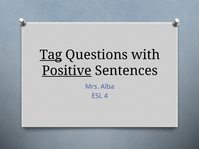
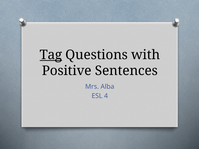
Positive underline: present -> none
